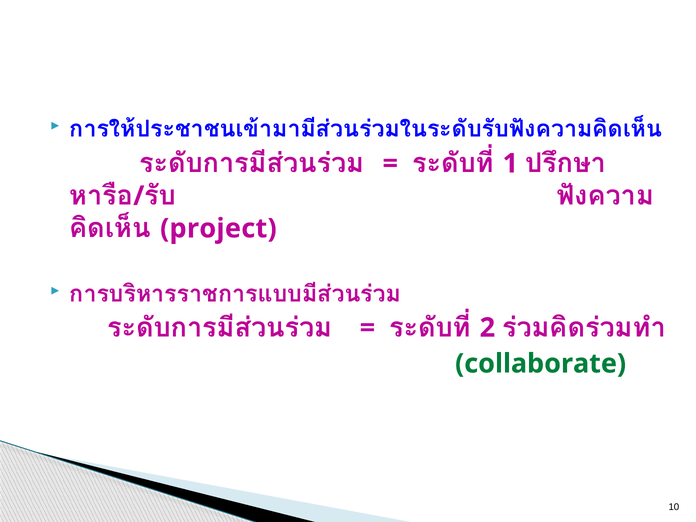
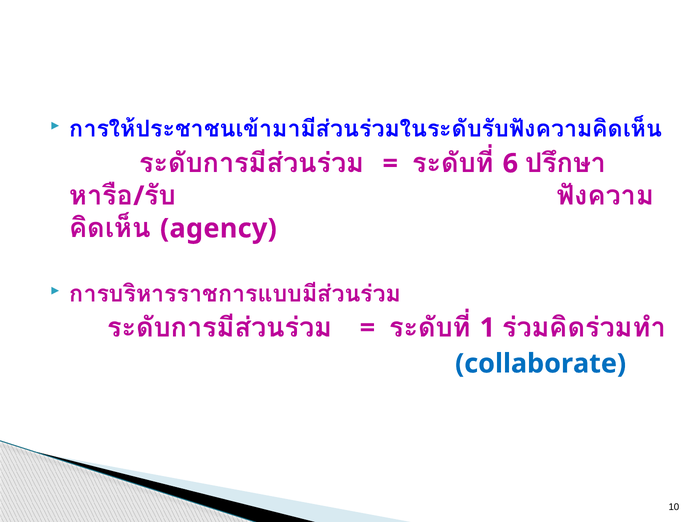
1: 1 -> 6
project: project -> agency
2: 2 -> 1
collaborate colour: green -> blue
